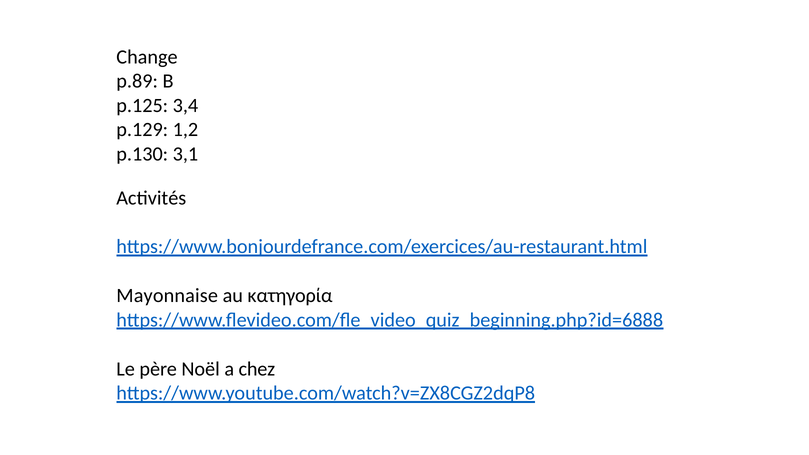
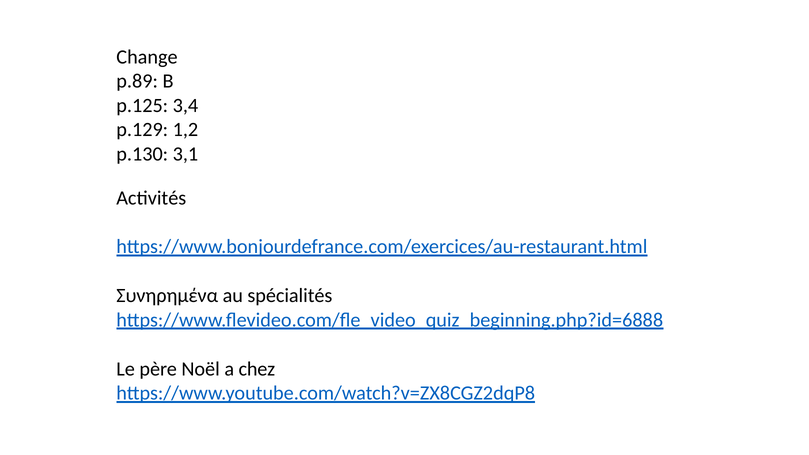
Mayonnaise: Mayonnaise -> Συνηρημένα
κατηγορία: κατηγορία -> spécialités
